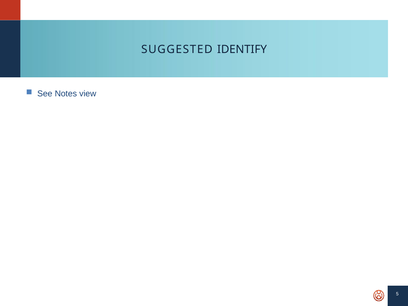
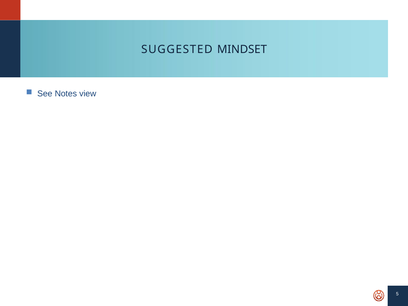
IDENTIFY: IDENTIFY -> MINDSET
